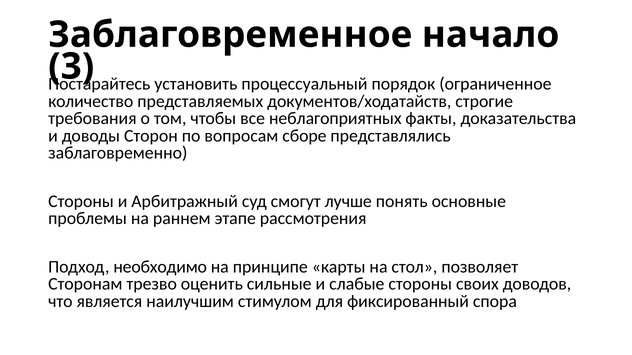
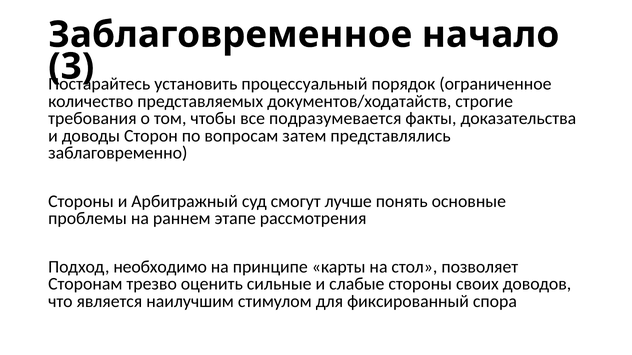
неблагоприятных: неблагоприятных -> подразумевается
сборе: сборе -> затем
